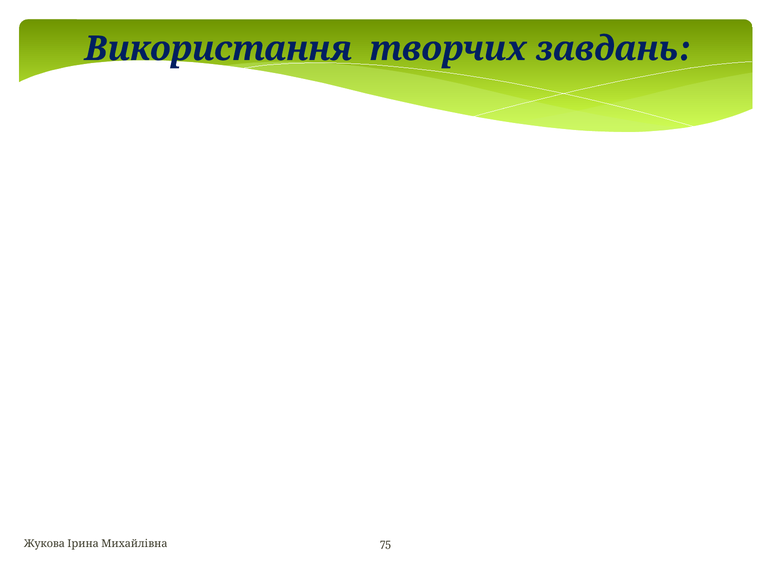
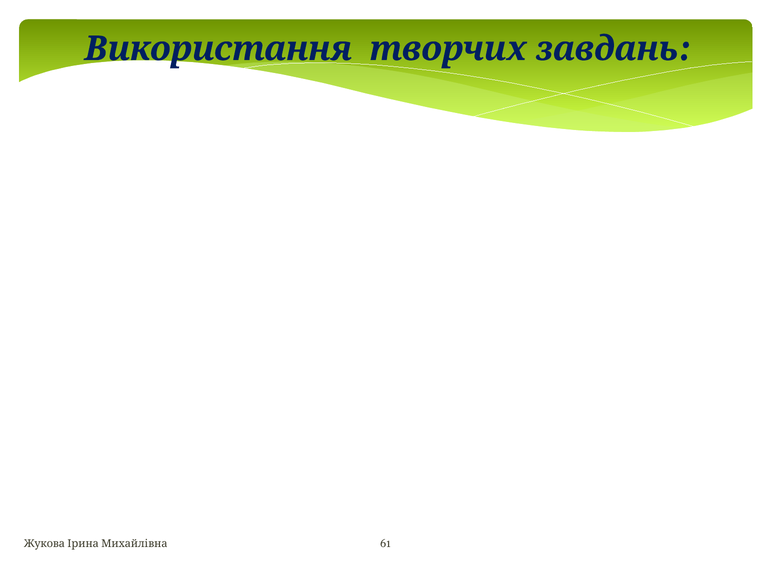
75: 75 -> 61
